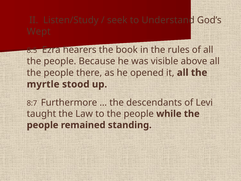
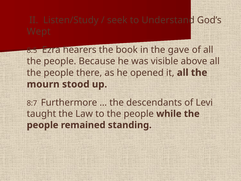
rules: rules -> gave
myrtle: myrtle -> mourn
